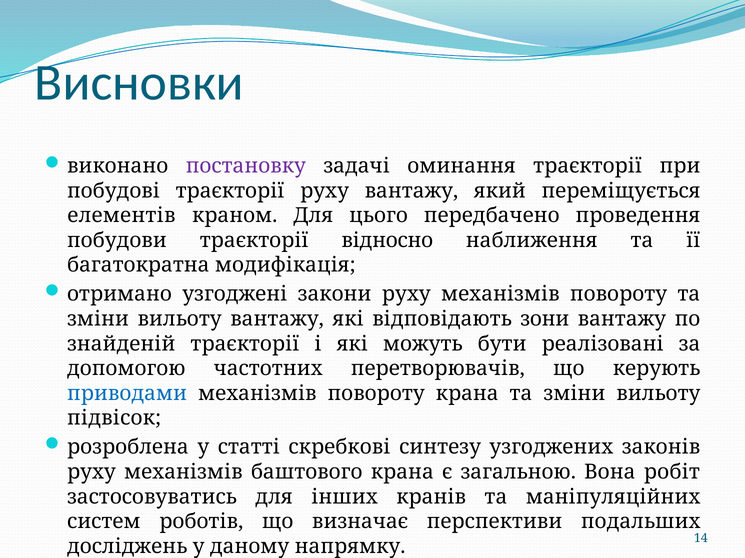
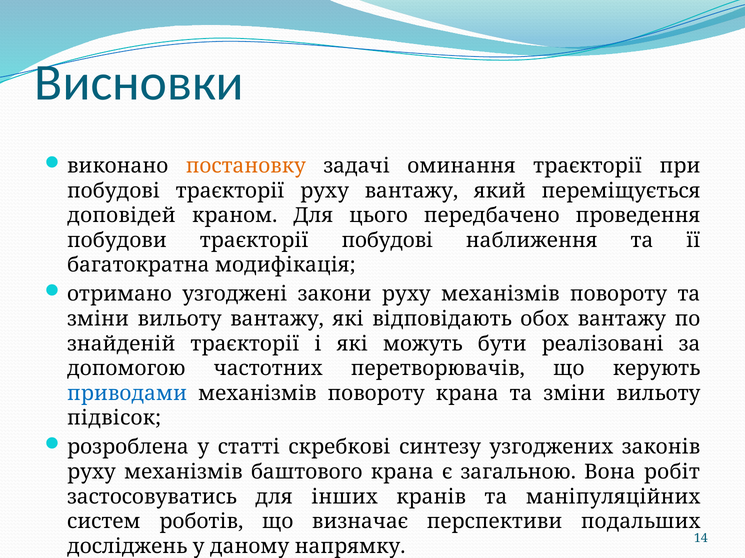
постановку colour: purple -> orange
елементів: елементів -> доповідей
траєкторії відносно: відносно -> побудові
зони: зони -> обох
